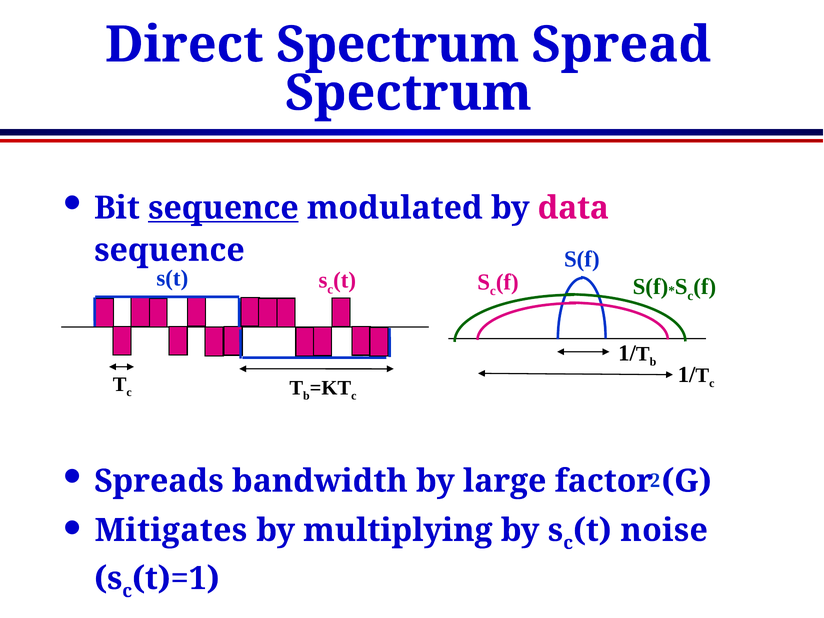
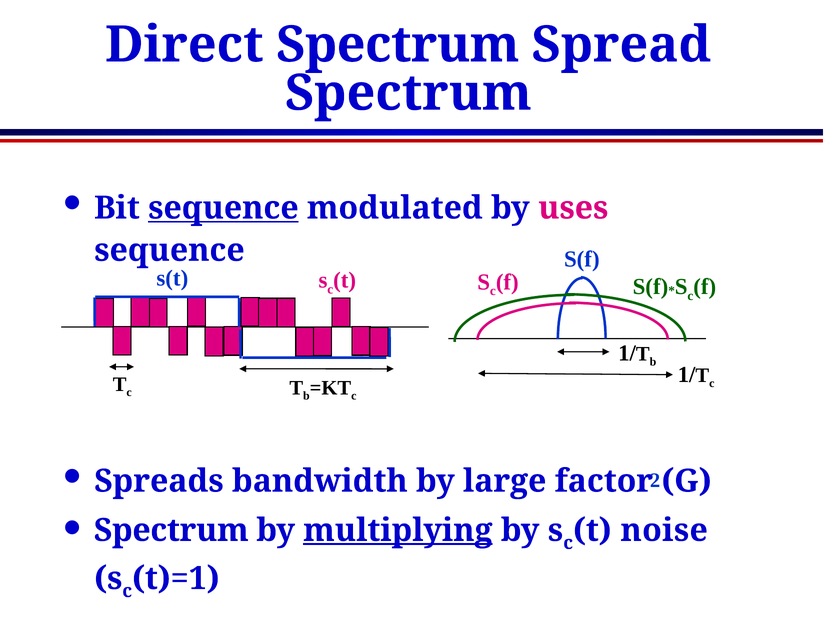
data: data -> uses
Mitigates at (171, 530): Mitigates -> Spectrum
multiplying underline: none -> present
